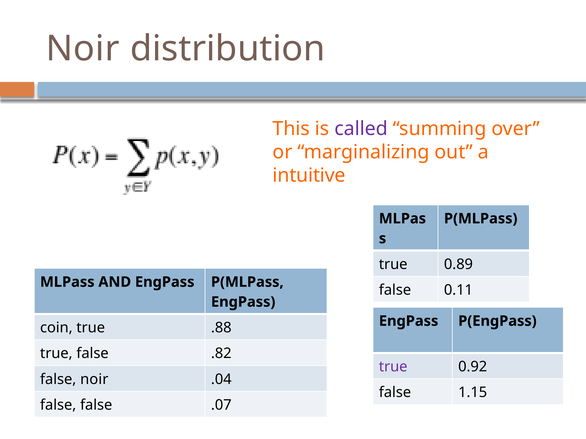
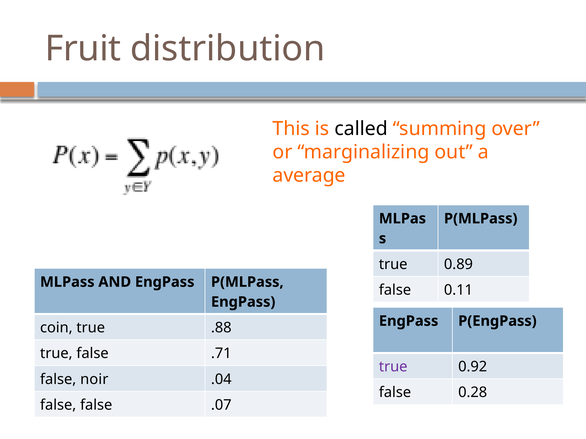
Noir at (83, 49): Noir -> Fruit
called colour: purple -> black
intuitive: intuitive -> average
.82: .82 -> .71
1.15: 1.15 -> 0.28
